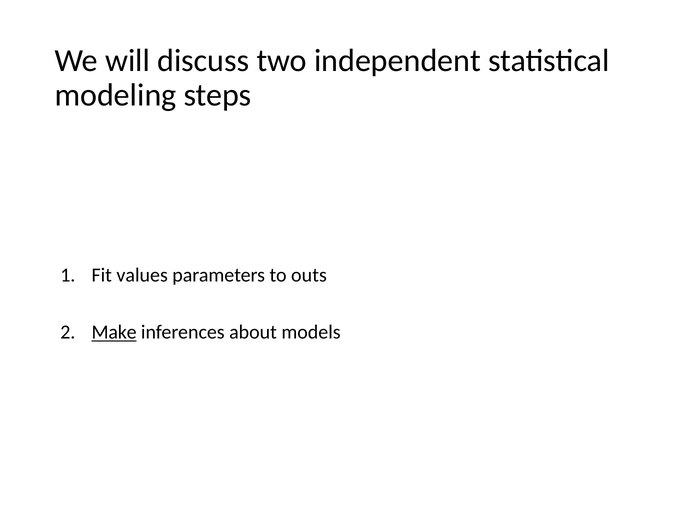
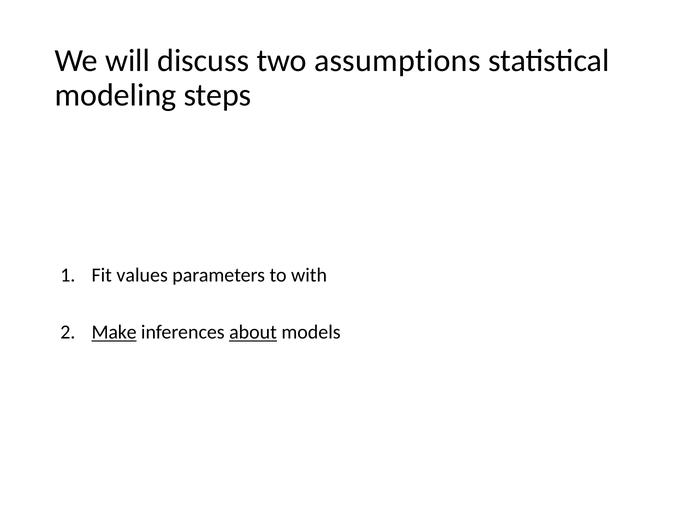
independent: independent -> assumptions
outs: outs -> with
about underline: none -> present
